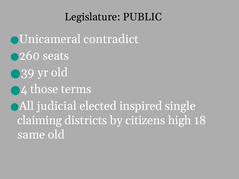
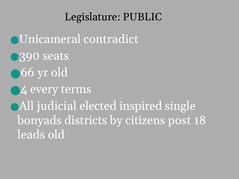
260: 260 -> 390
39: 39 -> 66
those: those -> every
claiming: claiming -> bonyads
high: high -> post
same: same -> leads
